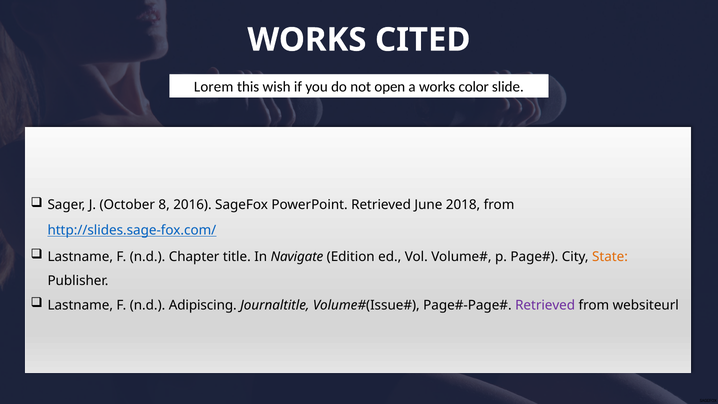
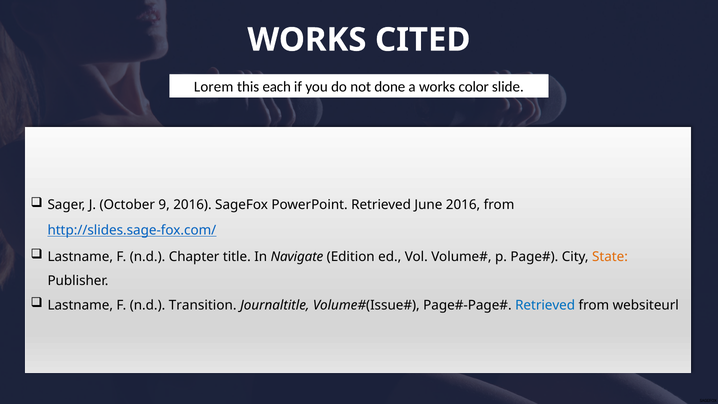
wish: wish -> each
open: open -> done
8: 8 -> 9
June 2018: 2018 -> 2016
Adipiscing: Adipiscing -> Transition
Retrieved at (545, 305) colour: purple -> blue
